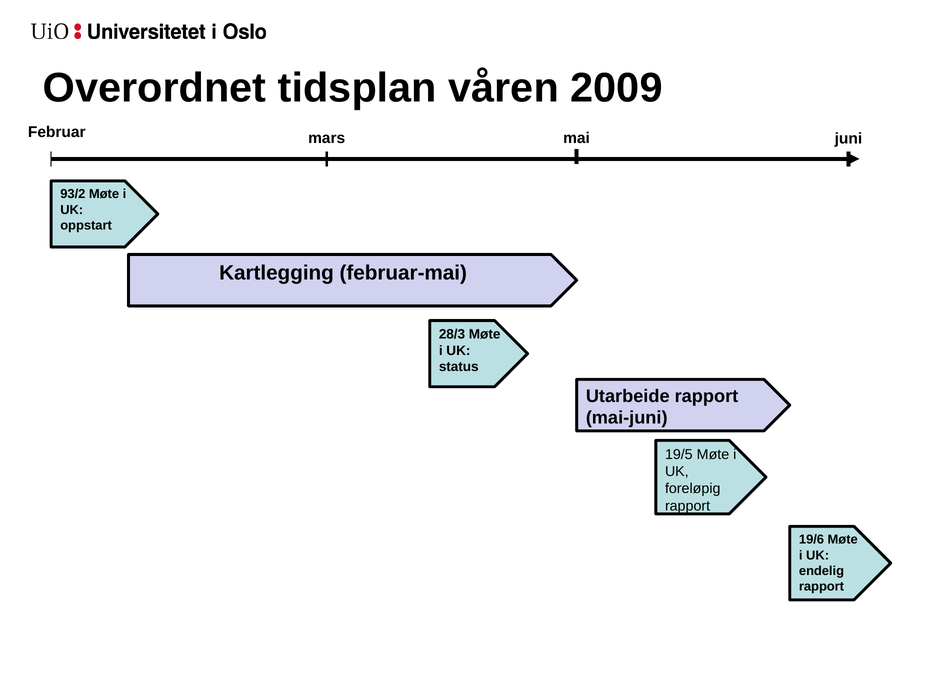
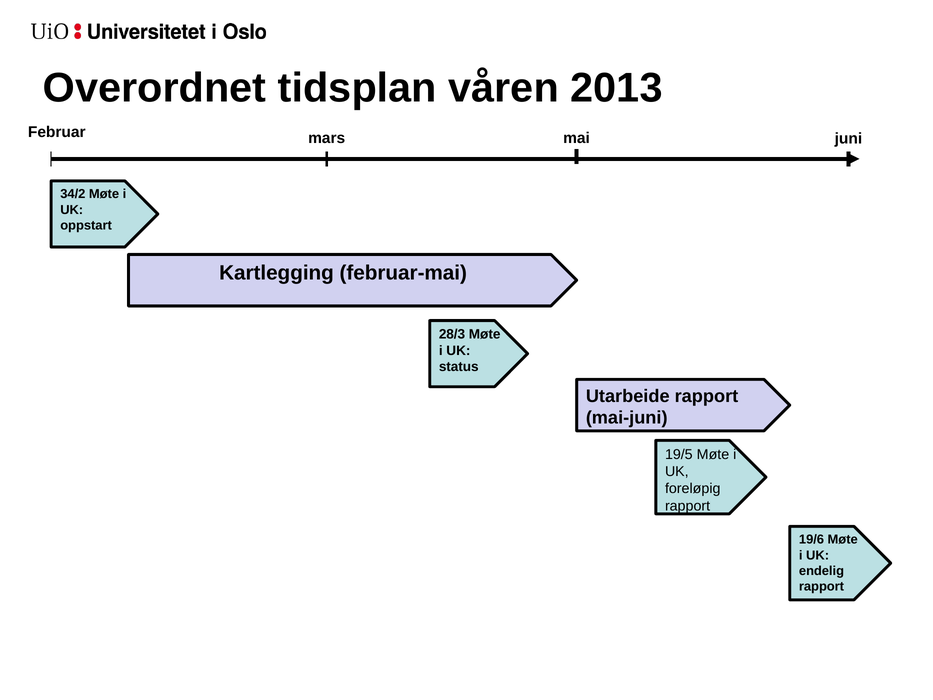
2009: 2009 -> 2013
93/2: 93/2 -> 34/2
